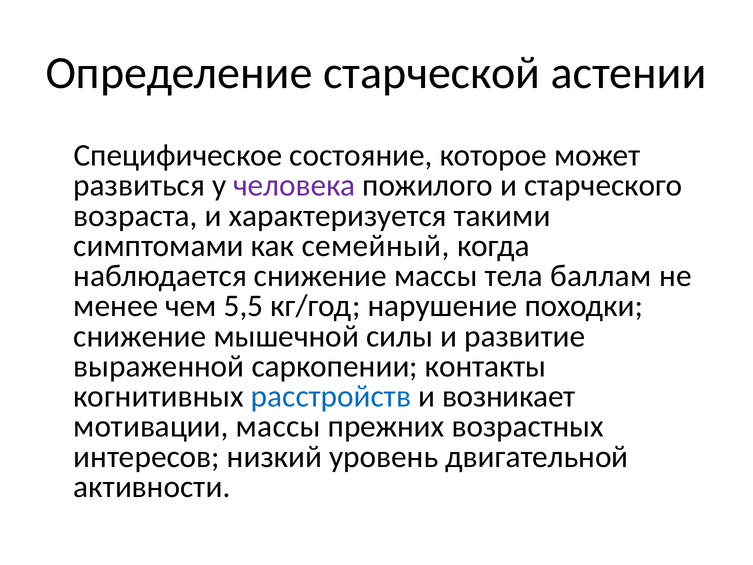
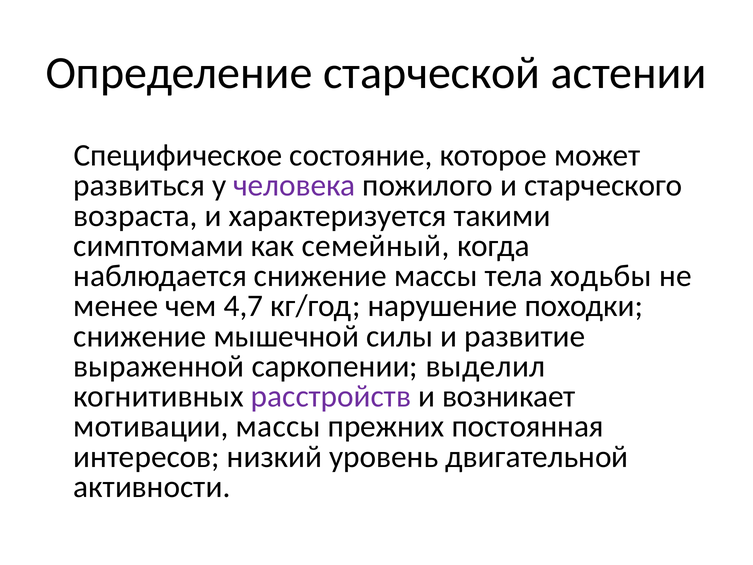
баллам: баллам -> ходьбы
5,5: 5,5 -> 4,7
контакты: контакты -> выделил
расстройств colour: blue -> purple
возрастных: возрастных -> постоянная
